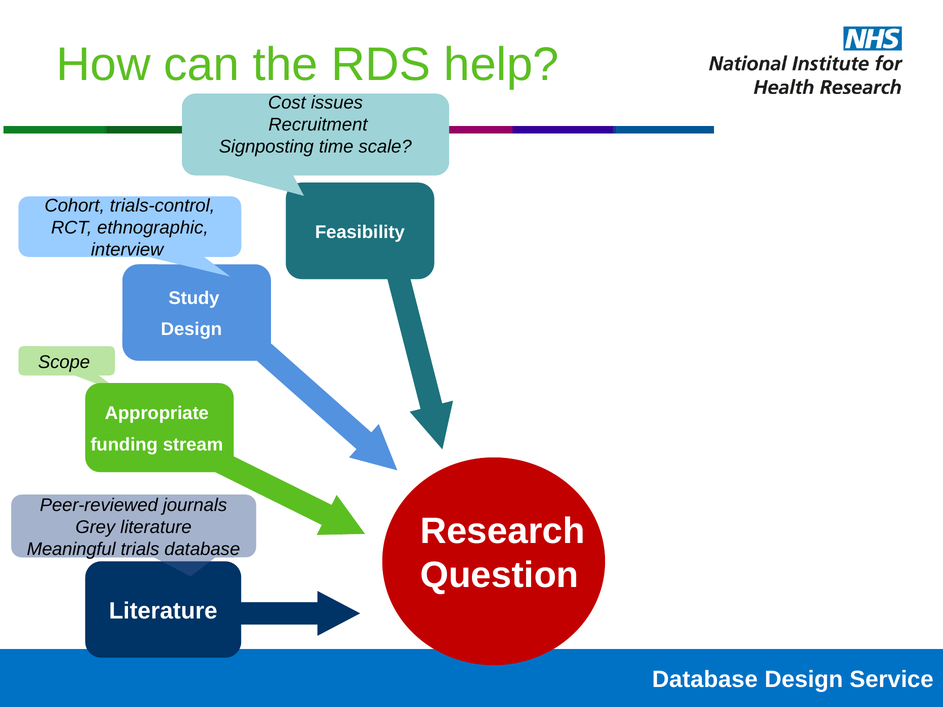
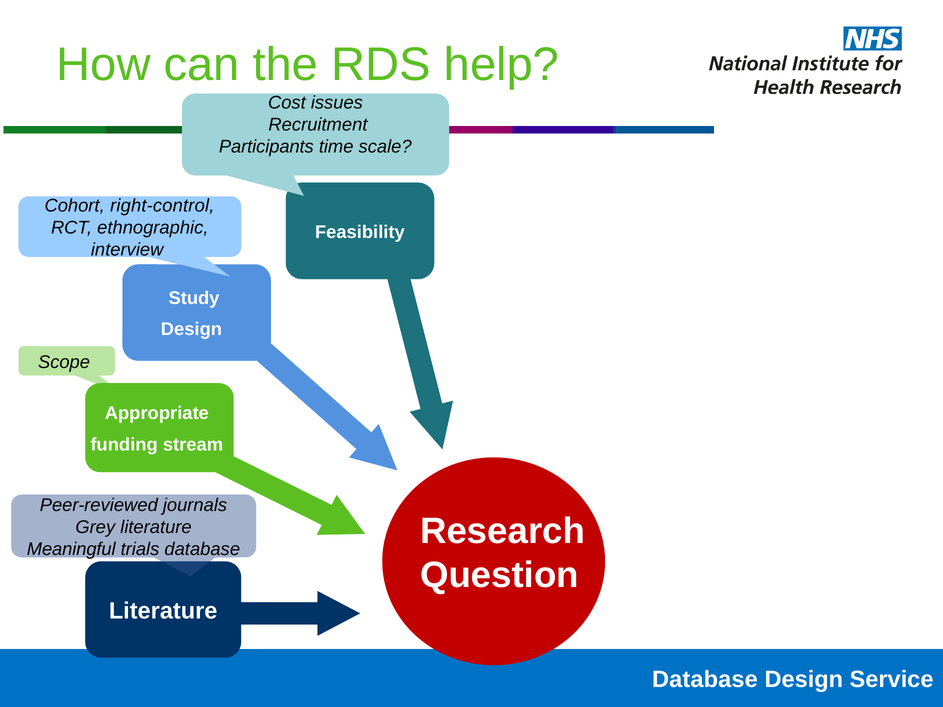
Signposting: Signposting -> Participants
trials-control: trials-control -> right-control
